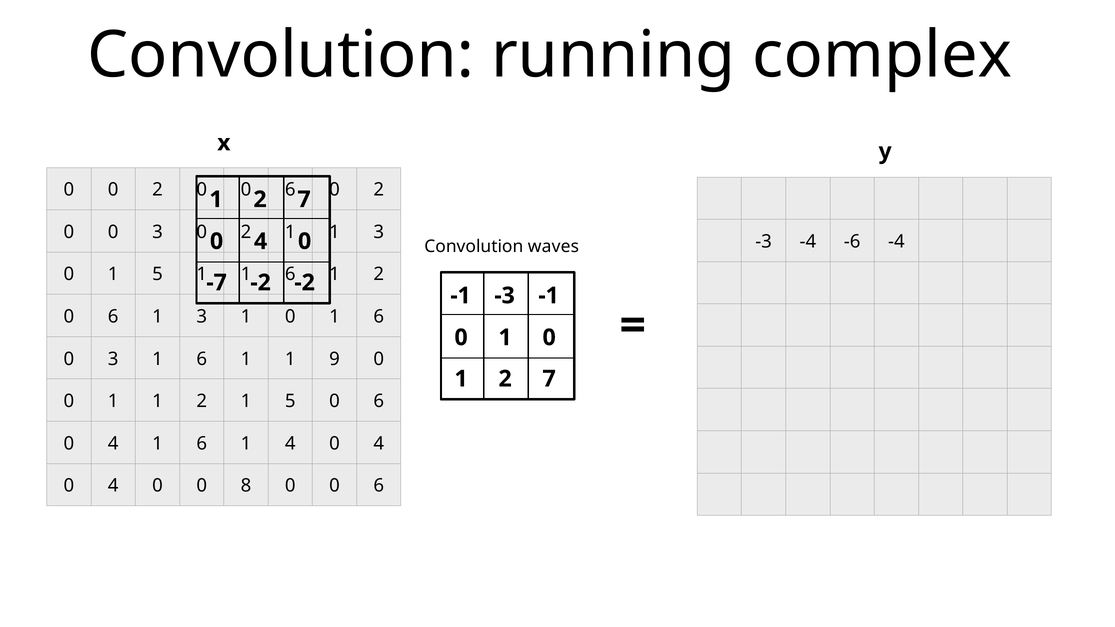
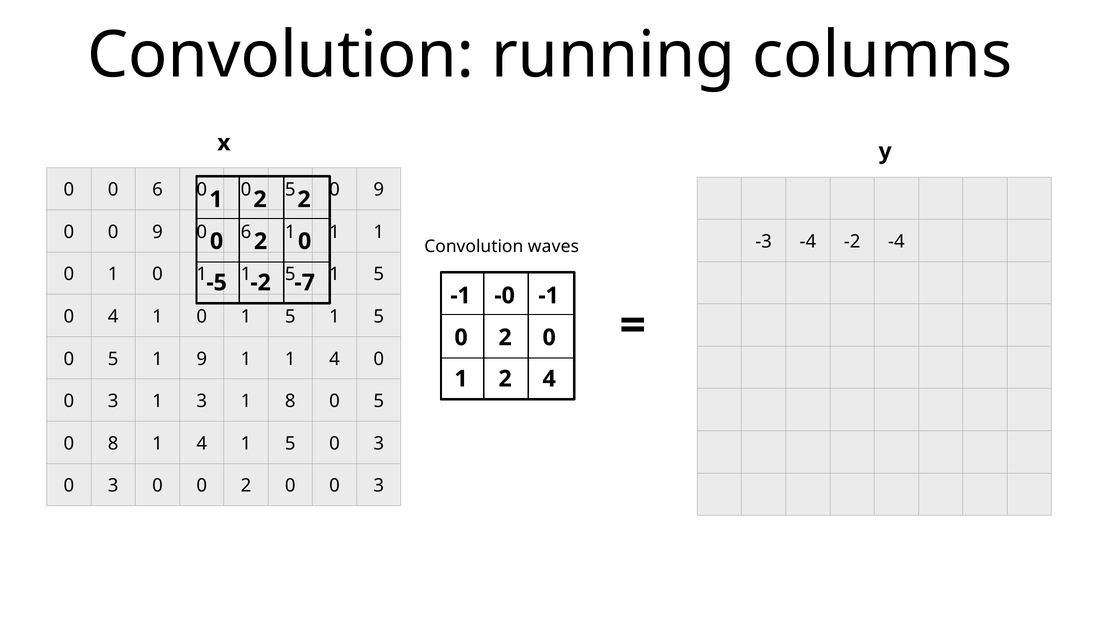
complex: complex -> columns
0 0 2: 2 -> 6
6 at (290, 190): 6 -> 5
2 at (379, 190): 2 -> 9
7 at (304, 200): 7 -> 2
0 0 3: 3 -> 9
2 at (246, 232): 2 -> 6
3 at (379, 232): 3 -> 1
4 at (261, 241): 4 -> 2
-4 -6: -6 -> -2
0 1 5: 5 -> 0
6 at (290, 274): 6 -> 5
2 at (379, 274): 2 -> 5
-7: -7 -> -5
-2 -2: -2 -> -7
-1 -3: -3 -> -0
6 at (113, 317): 6 -> 4
3 at (202, 317): 3 -> 0
0 at (290, 317): 0 -> 5
6 at (379, 317): 6 -> 5
1 at (505, 338): 1 -> 2
3 at (113, 359): 3 -> 5
6 at (202, 359): 6 -> 9
1 1 9: 9 -> 4
7 at (549, 379): 7 -> 4
1 at (113, 401): 1 -> 3
2 at (202, 401): 2 -> 3
5 at (290, 401): 5 -> 8
6 at (379, 401): 6 -> 5
4 at (113, 444): 4 -> 8
6 at (202, 444): 6 -> 4
4 at (290, 444): 4 -> 5
4 at (379, 444): 4 -> 3
4 at (113, 486): 4 -> 3
0 0 8: 8 -> 2
6 at (379, 486): 6 -> 3
